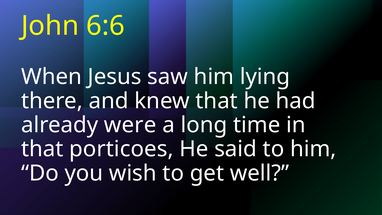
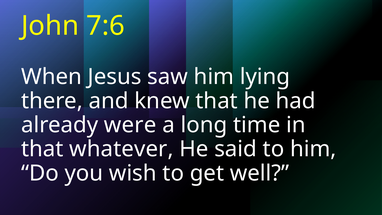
6:6: 6:6 -> 7:6
porticoes: porticoes -> whatever
